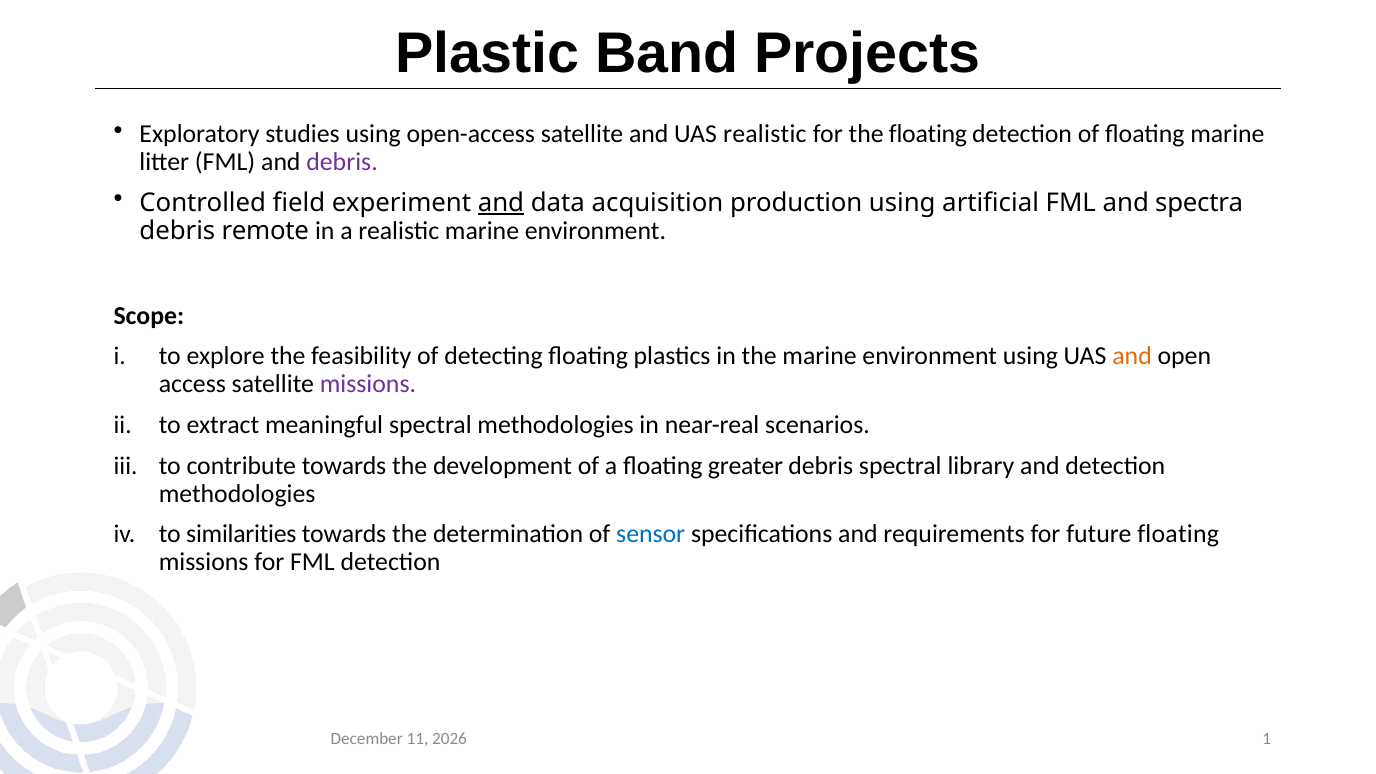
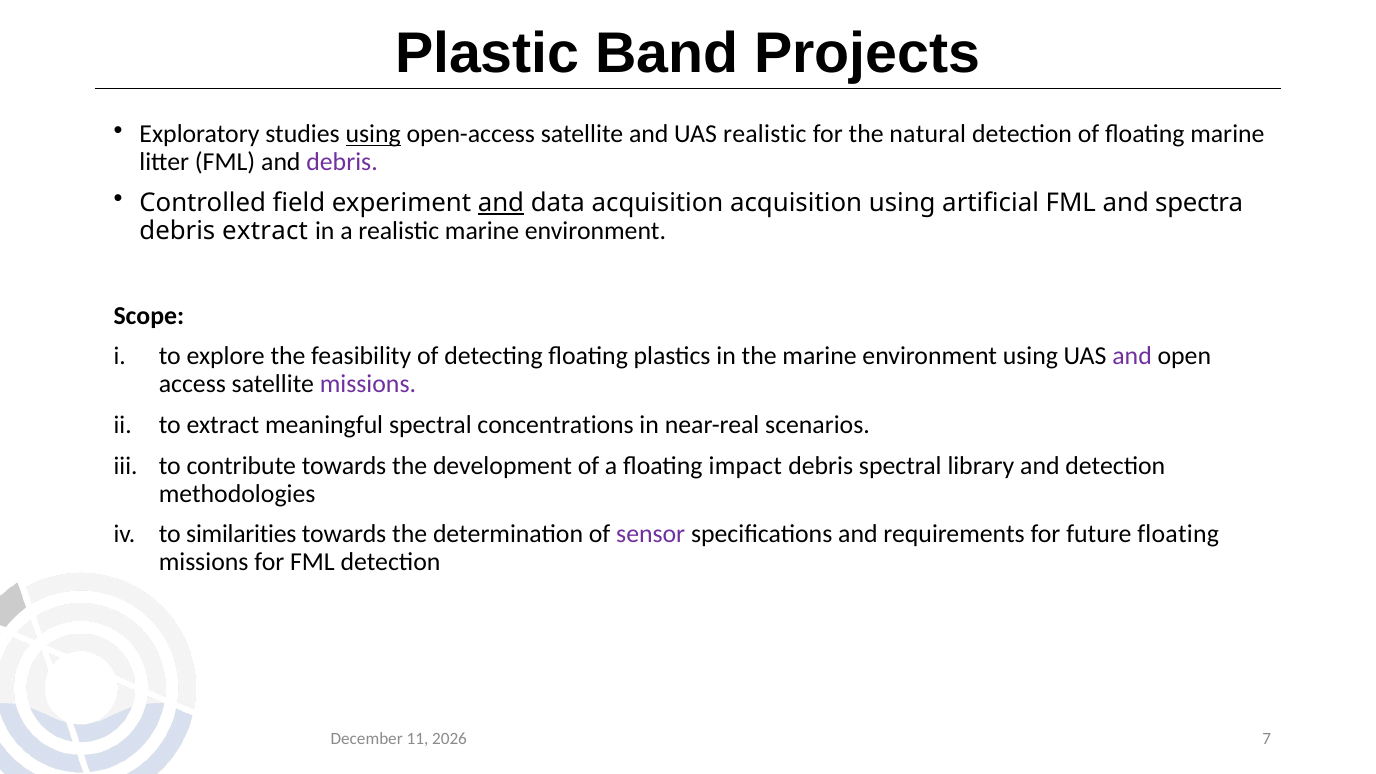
using at (373, 134) underline: none -> present
the floating: floating -> natural
acquisition production: production -> acquisition
debris remote: remote -> extract
and at (1132, 356) colour: orange -> purple
spectral methodologies: methodologies -> concentrations
greater: greater -> impact
sensor colour: blue -> purple
1: 1 -> 7
